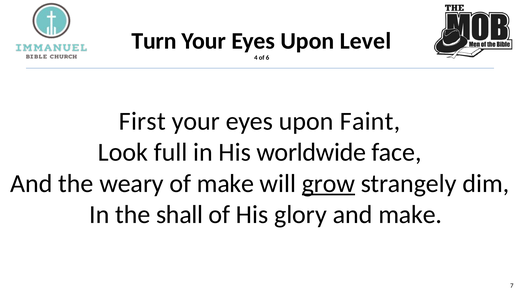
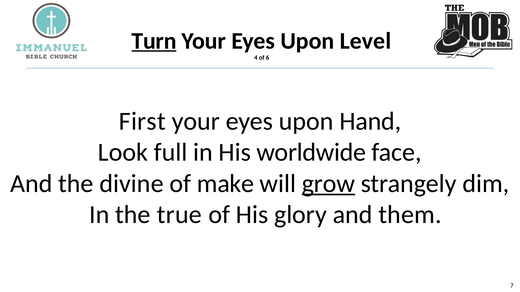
Turn underline: none -> present
Faint: Faint -> Hand
weary: weary -> divine
shall: shall -> true
and make: make -> them
